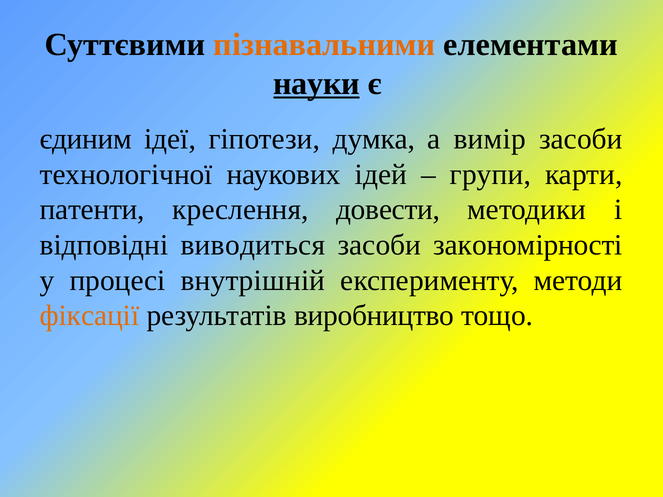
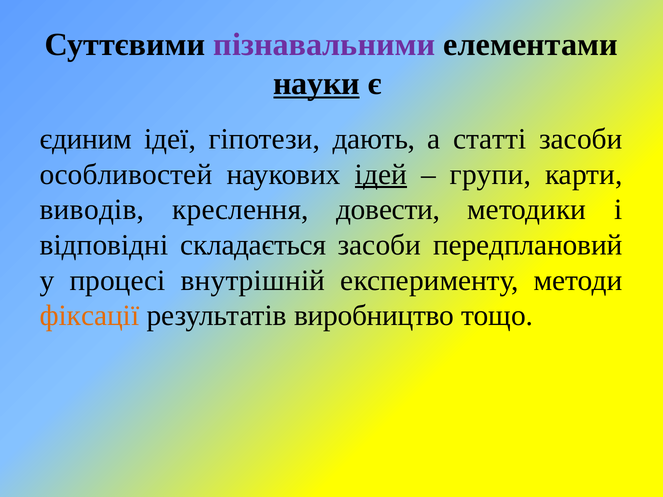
пізнавальними colour: orange -> purple
думка: думка -> дають
вимір: вимір -> статті
технологічної: технологічної -> особливостей
ідей underline: none -> present
патенти: патенти -> виводів
виводиться: виводиться -> складається
закономірності: закономірності -> передплановий
